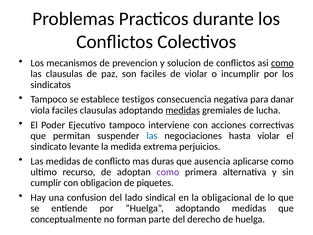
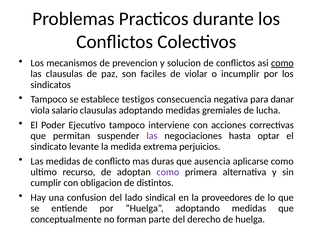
viola faciles: faciles -> salario
medidas at (183, 110) underline: present -> none
las at (152, 136) colour: blue -> purple
hasta violar: violar -> optar
piquetes: piquetes -> distintos
obligacional: obligacional -> proveedores
